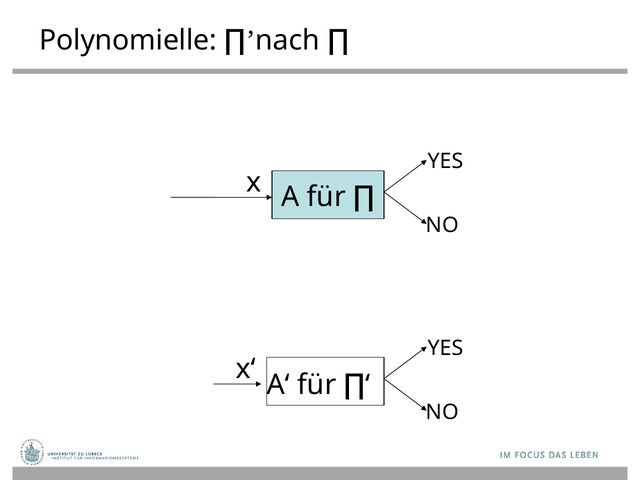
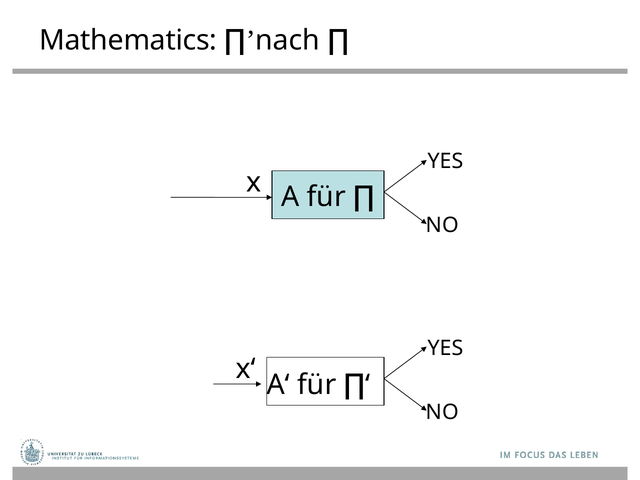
Polynomielle: Polynomielle -> Mathematics
